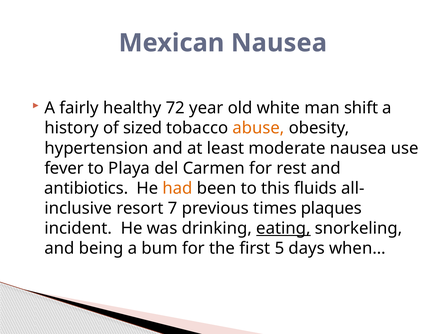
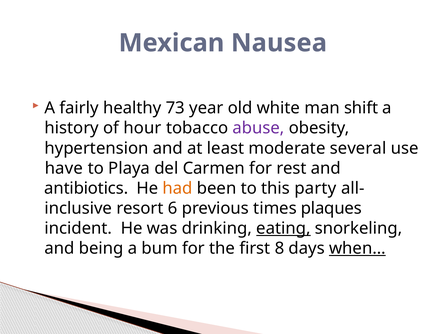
72: 72 -> 73
sized: sized -> hour
abuse colour: orange -> purple
moderate nausea: nausea -> several
fever: fever -> have
fluids: fluids -> party
7: 7 -> 6
5: 5 -> 8
when… underline: none -> present
